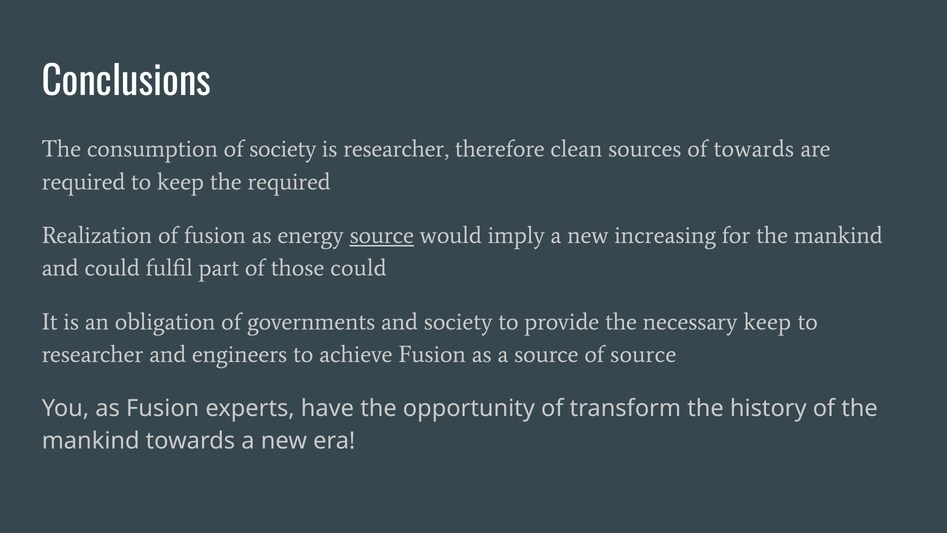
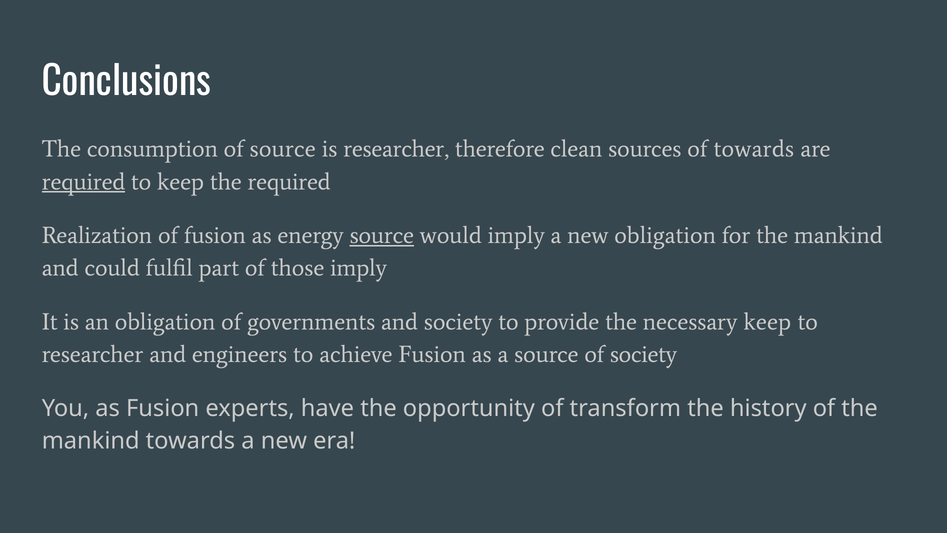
of society: society -> source
required at (84, 182) underline: none -> present
new increasing: increasing -> obligation
those could: could -> imply
of source: source -> society
